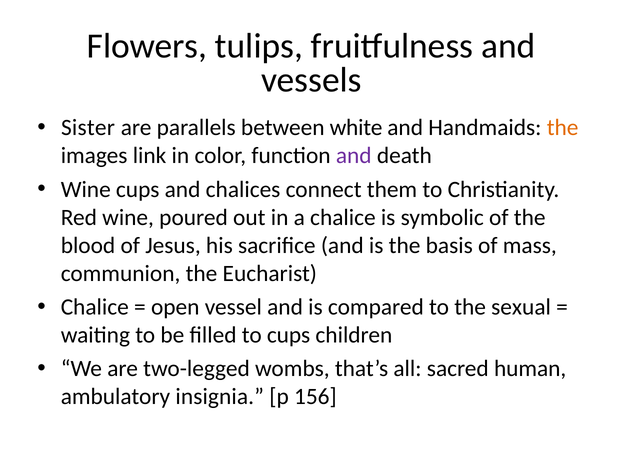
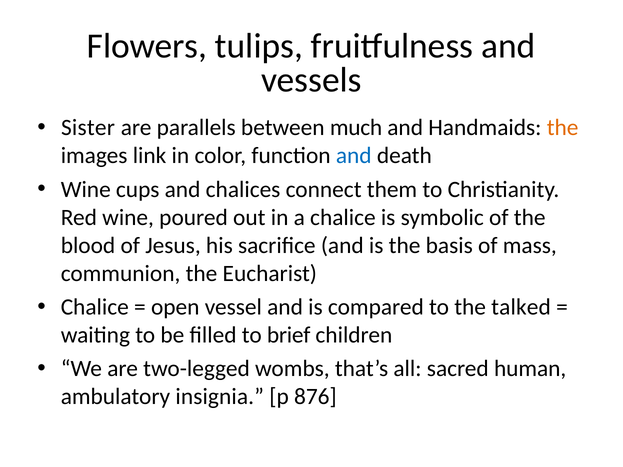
white: white -> much
and at (354, 156) colour: purple -> blue
sexual: sexual -> talked
to cups: cups -> brief
156: 156 -> 876
